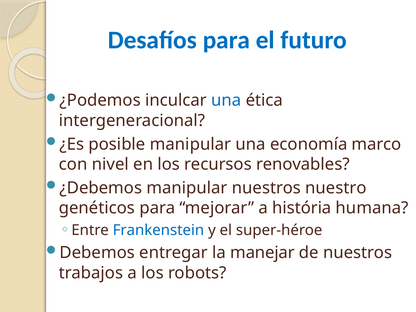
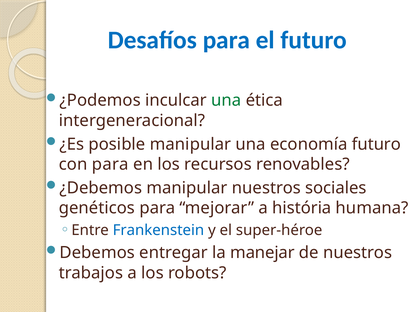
una at (226, 100) colour: blue -> green
economía marco: marco -> futuro
con nivel: nivel -> para
nuestro: nuestro -> sociales
